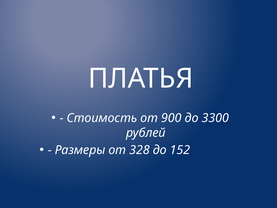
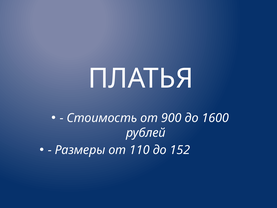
3300: 3300 -> 1600
328: 328 -> 110
